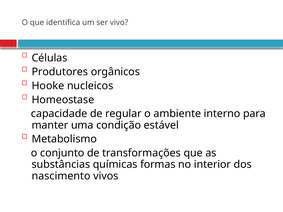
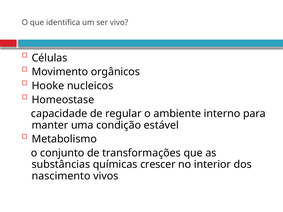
Produtores: Produtores -> Movimento
formas: formas -> crescer
